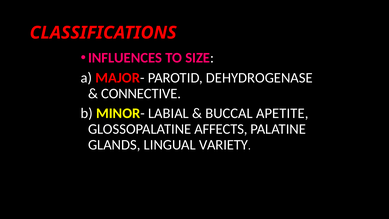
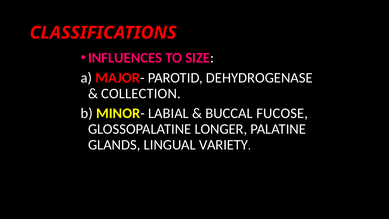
CONNECTIVE: CONNECTIVE -> COLLECTION
APETITE: APETITE -> FUCOSE
AFFECTS: AFFECTS -> LONGER
